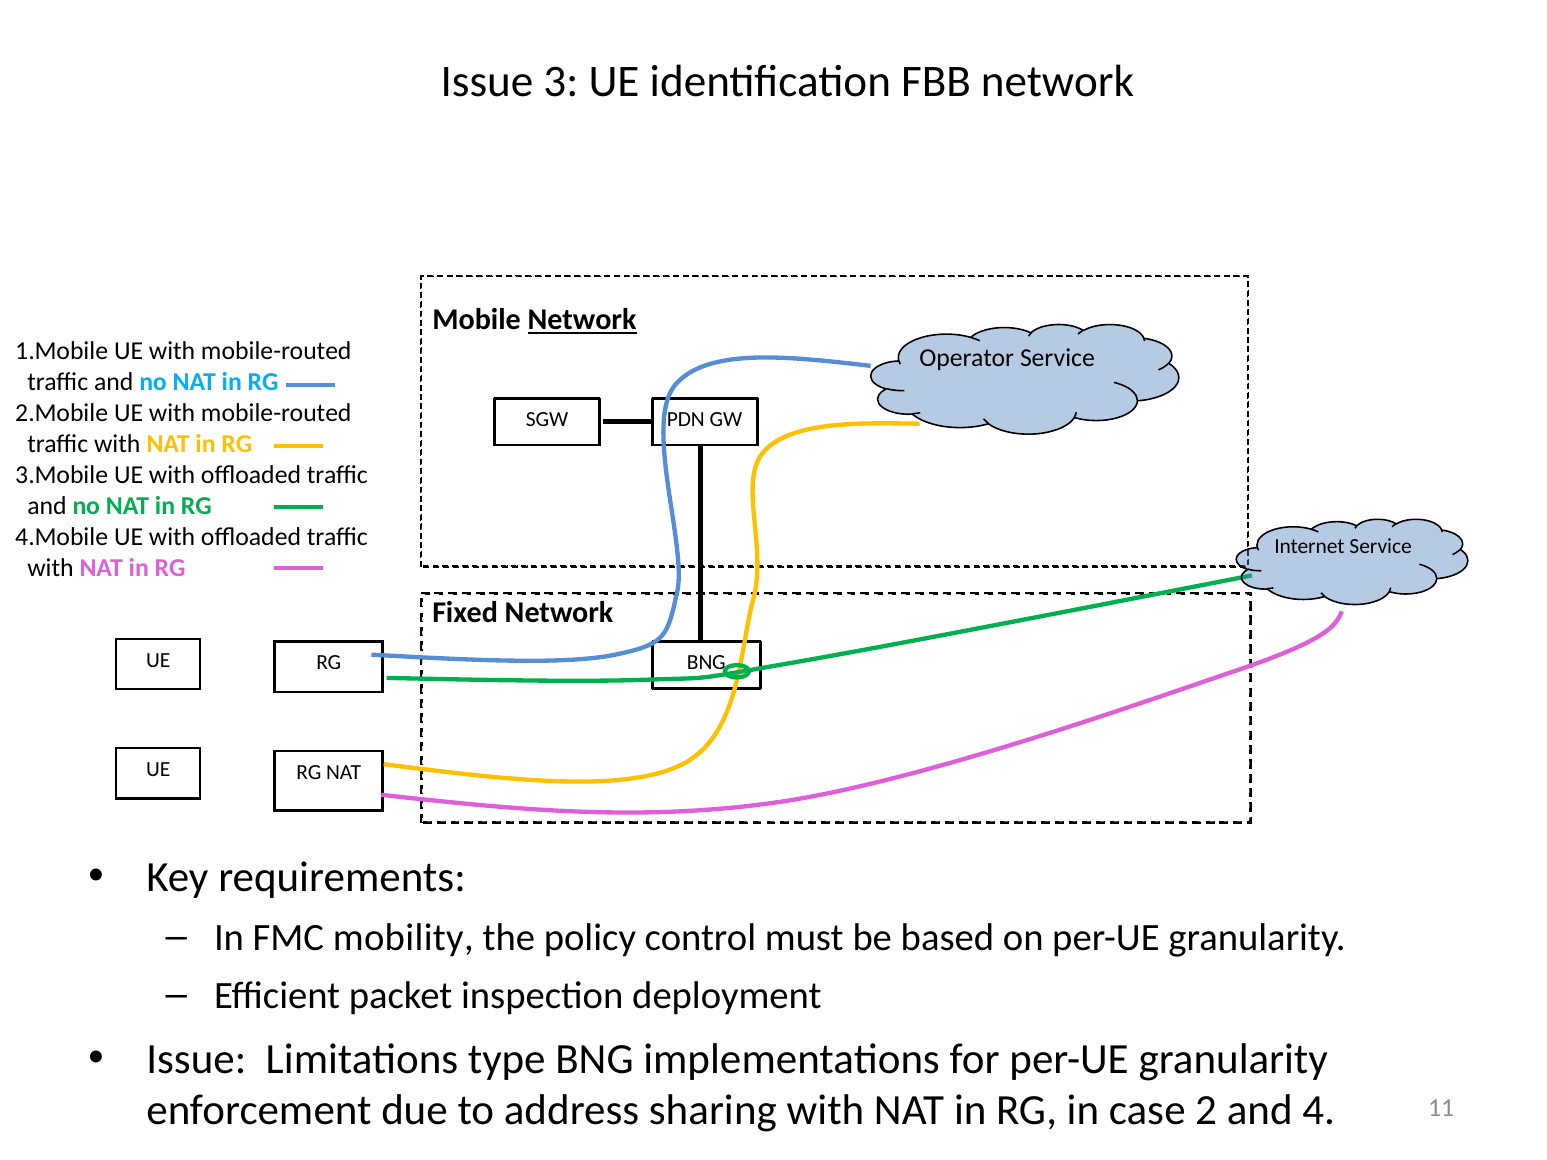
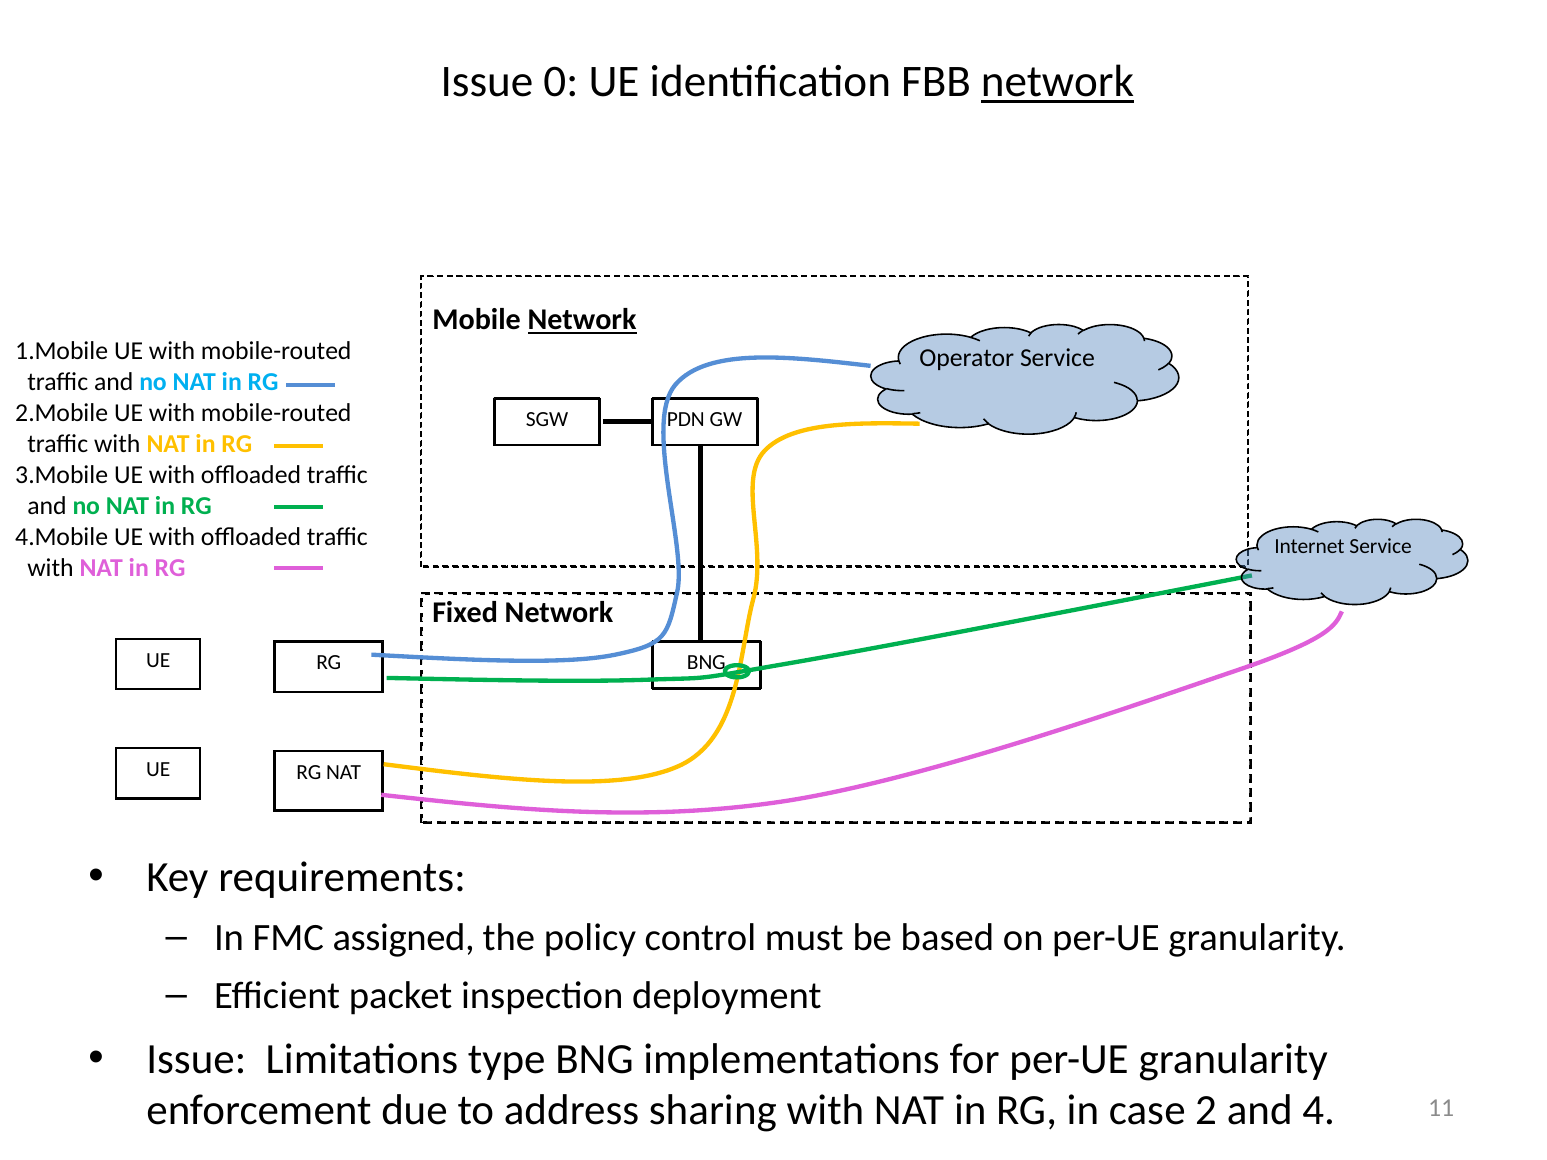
3: 3 -> 0
network at (1057, 82) underline: none -> present
mobility: mobility -> assigned
